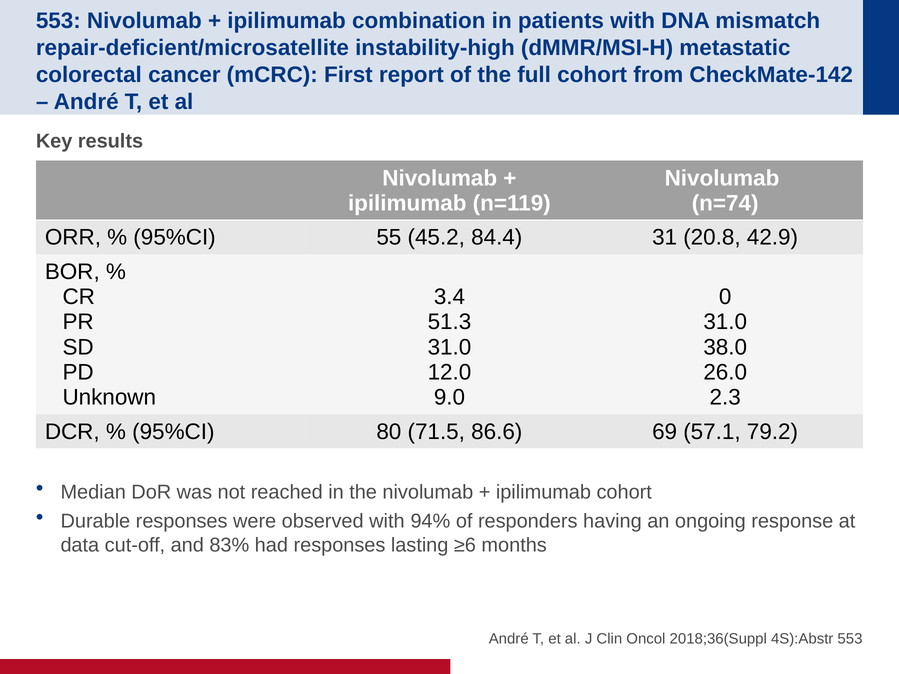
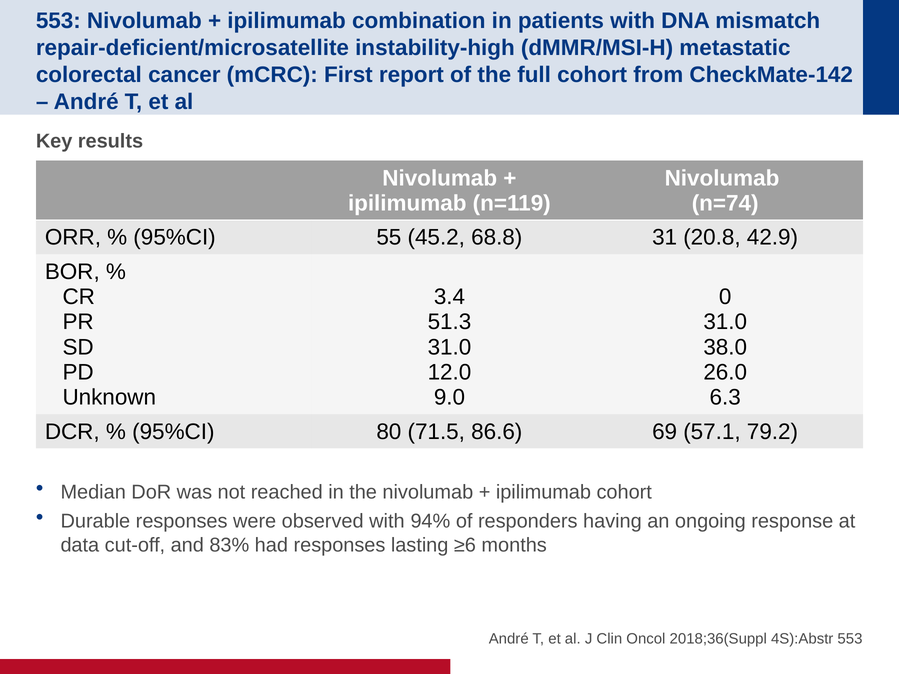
84.4: 84.4 -> 68.8
2.3: 2.3 -> 6.3
